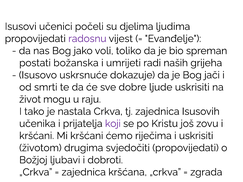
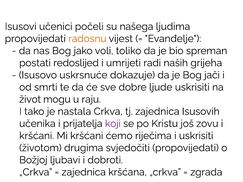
djelima: djelima -> našega
radosnu colour: purple -> orange
božanska: božanska -> redoslijed
